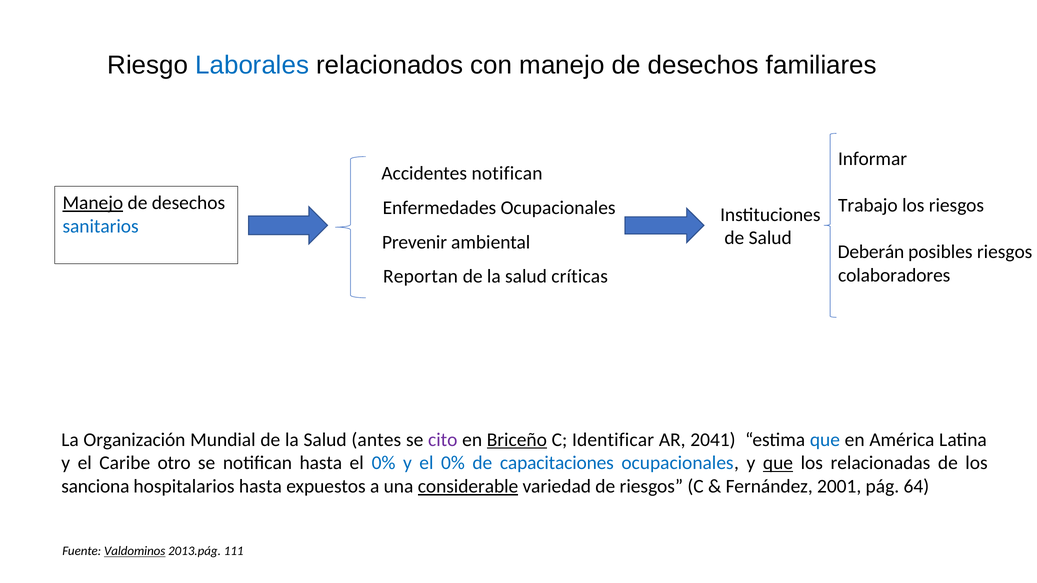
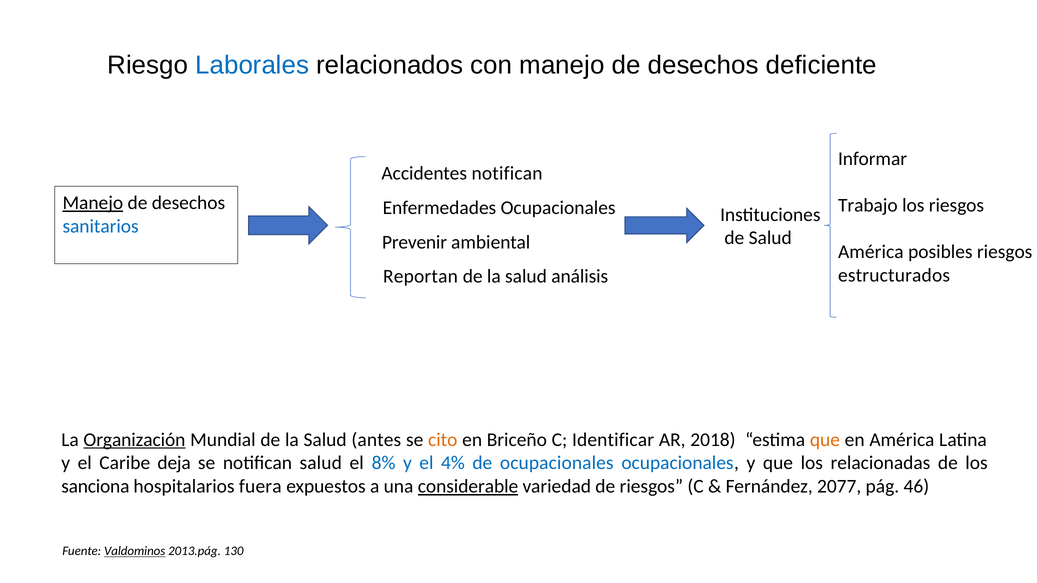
familiares: familiares -> deficiente
Deberán at (871, 252): Deberán -> América
colaboradores: colaboradores -> estructurados
críticas: críticas -> análisis
Organización underline: none -> present
cito colour: purple -> orange
Briceño underline: present -> none
2041: 2041 -> 2018
que at (825, 440) colour: blue -> orange
otro: otro -> deja
notifican hasta: hasta -> salud
0% at (384, 463): 0% -> 8%
y el 0%: 0% -> 4%
de capacitaciones: capacitaciones -> ocupacionales
que at (778, 463) underline: present -> none
hospitalarios hasta: hasta -> fuera
2001: 2001 -> 2077
64: 64 -> 46
111: 111 -> 130
